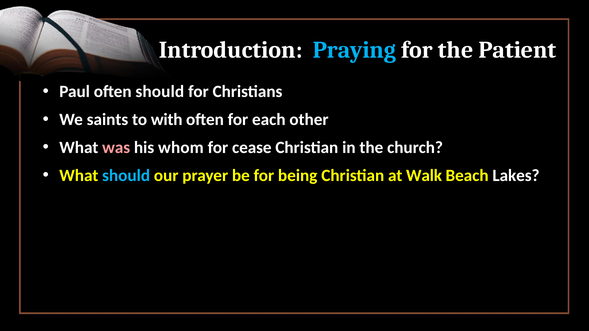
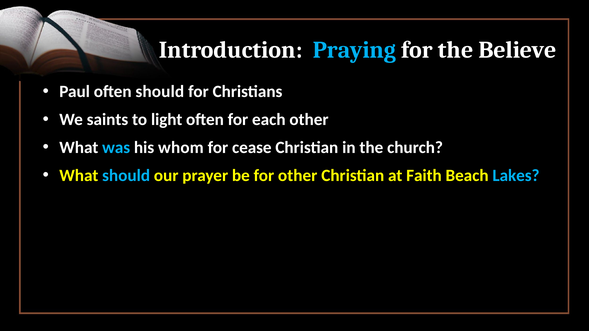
Patient: Patient -> Believe
with: with -> light
was colour: pink -> light blue
for being: being -> other
Walk: Walk -> Faith
Lakes colour: white -> light blue
